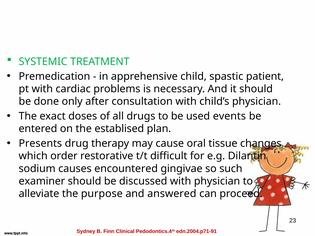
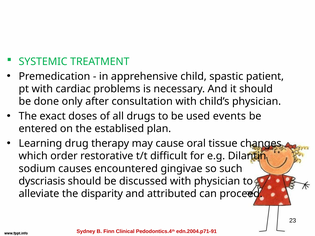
Presents: Presents -> Learning
examiner: examiner -> dyscriasis
purpose: purpose -> disparity
answered: answered -> attributed
